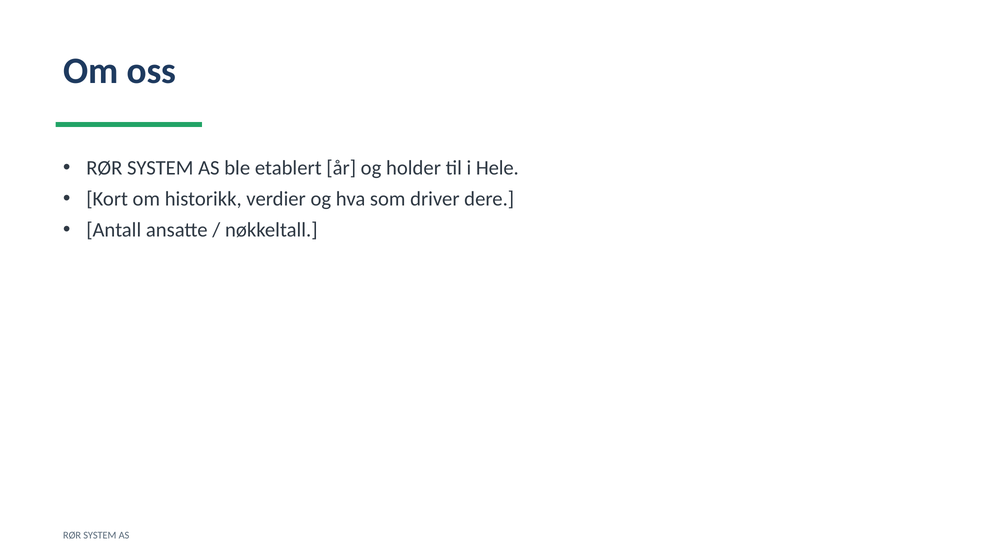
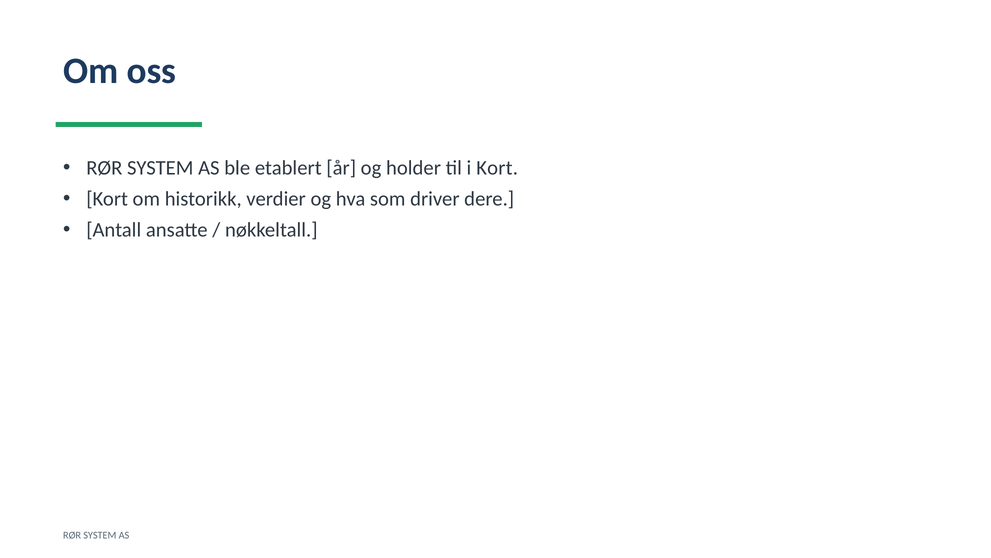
i Hele: Hele -> Kort
